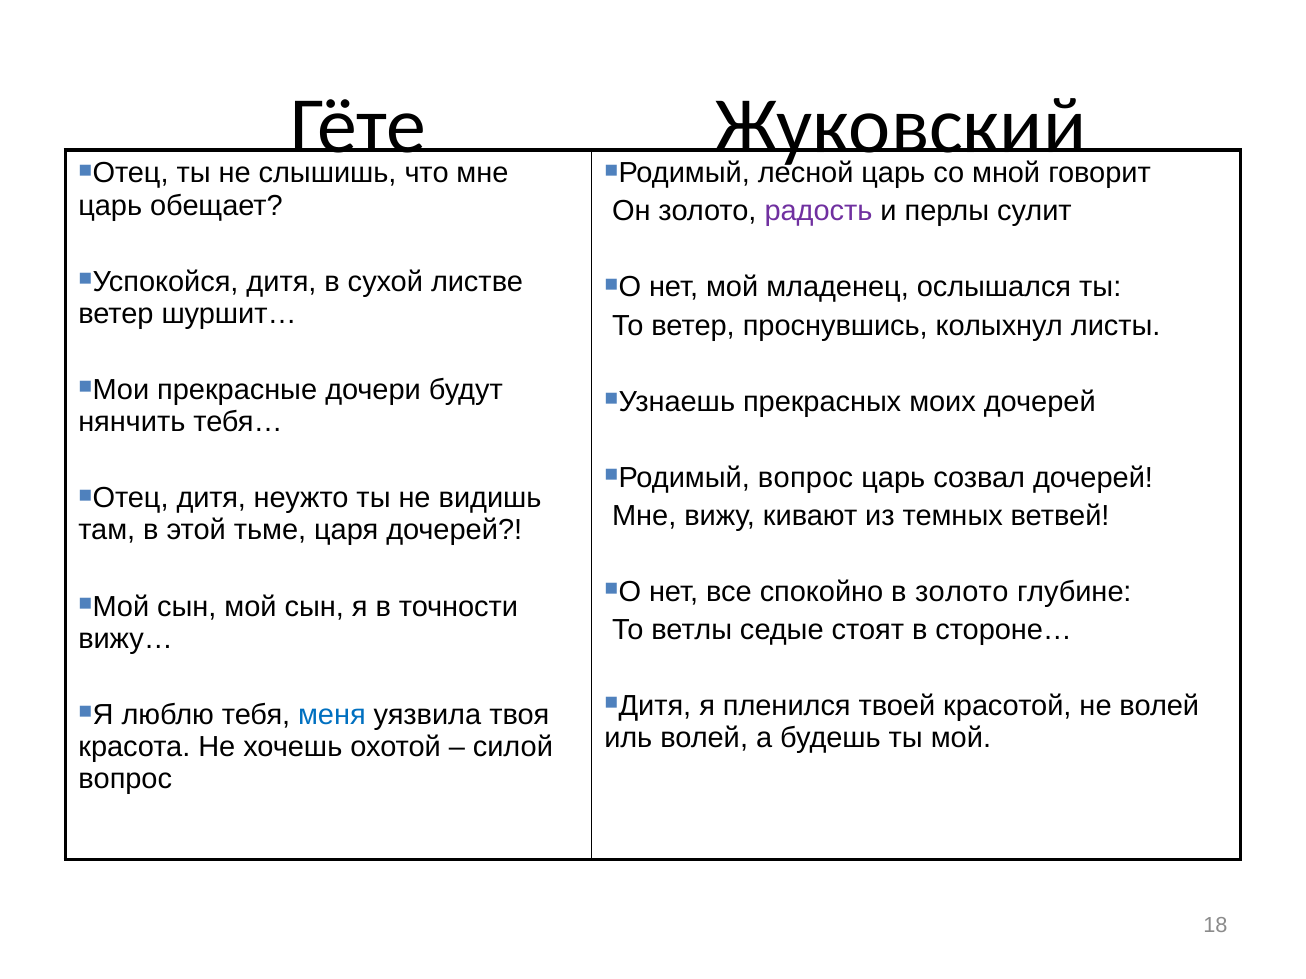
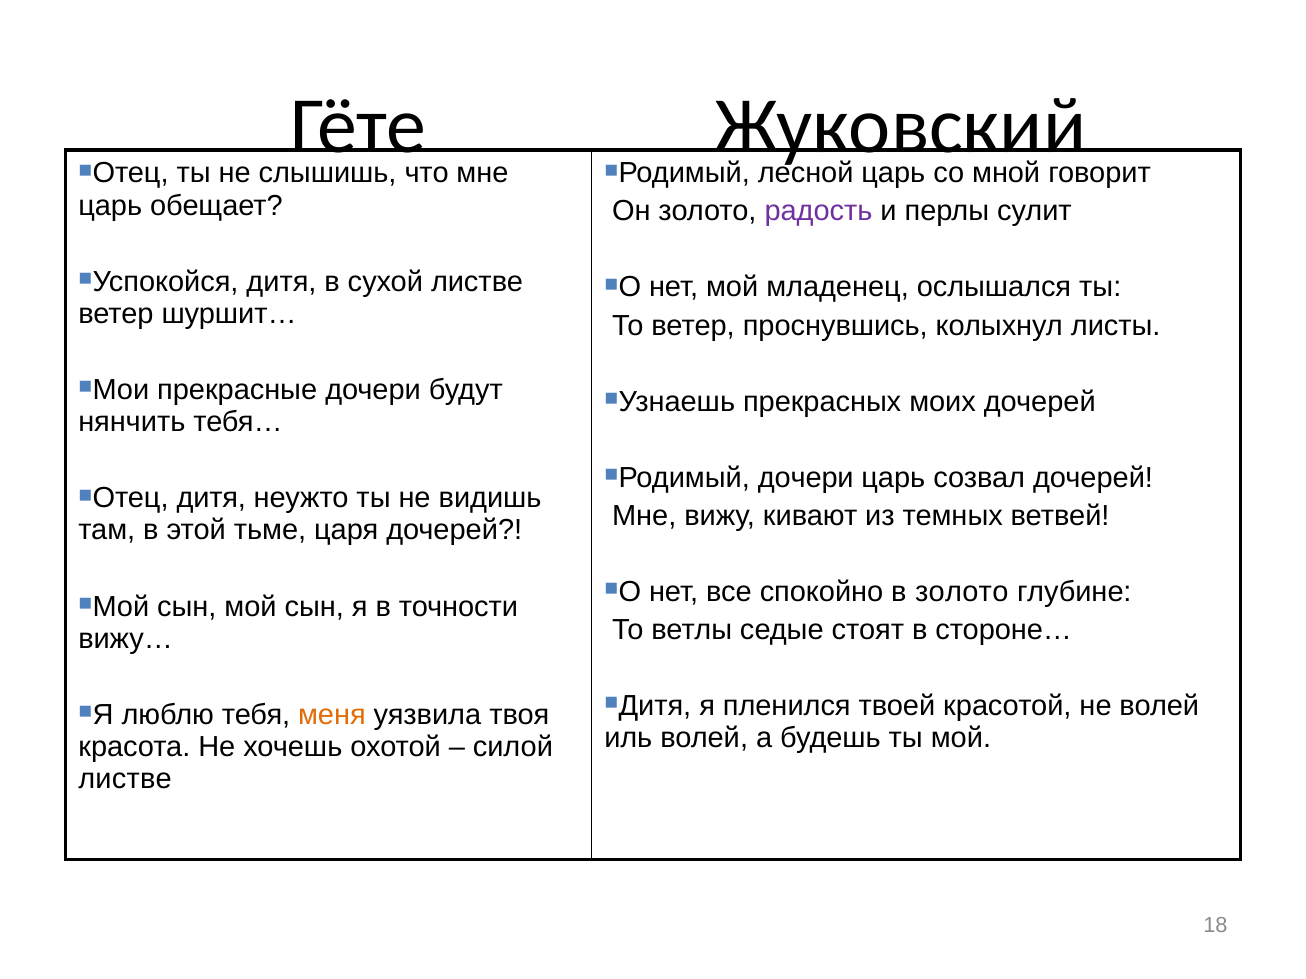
Родимый вопрос: вопрос -> дочери
меня colour: blue -> orange
вопрос at (125, 780): вопрос -> листве
